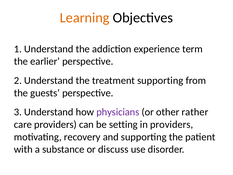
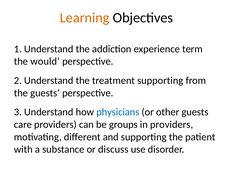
earlier: earlier -> would
physicians colour: purple -> blue
other rather: rather -> guests
setting: setting -> groups
recovery: recovery -> different
